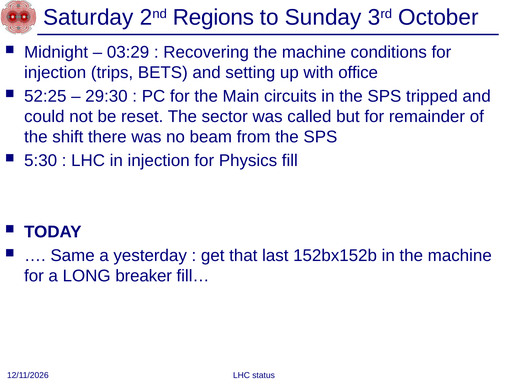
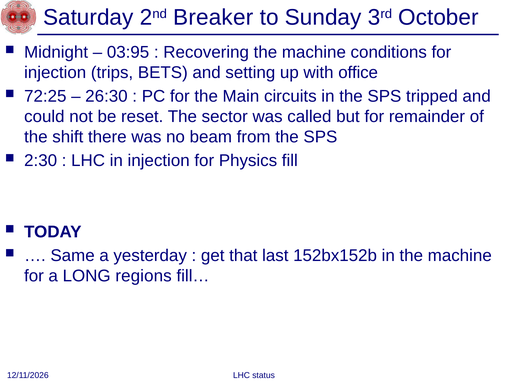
Regions: Regions -> Breaker
03:29: 03:29 -> 03:95
52:25: 52:25 -> 72:25
29:30: 29:30 -> 26:30
5:30: 5:30 -> 2:30
breaker: breaker -> regions
